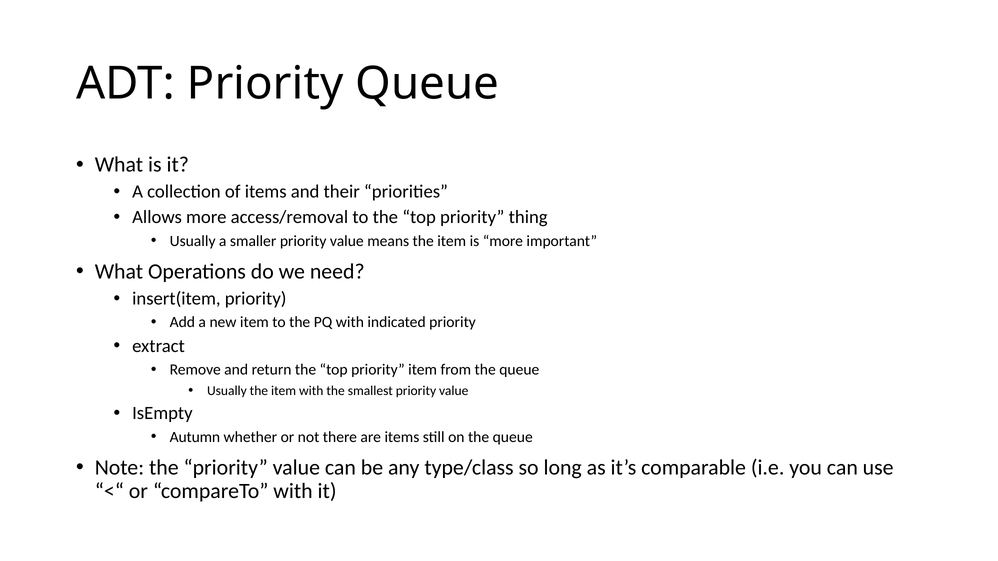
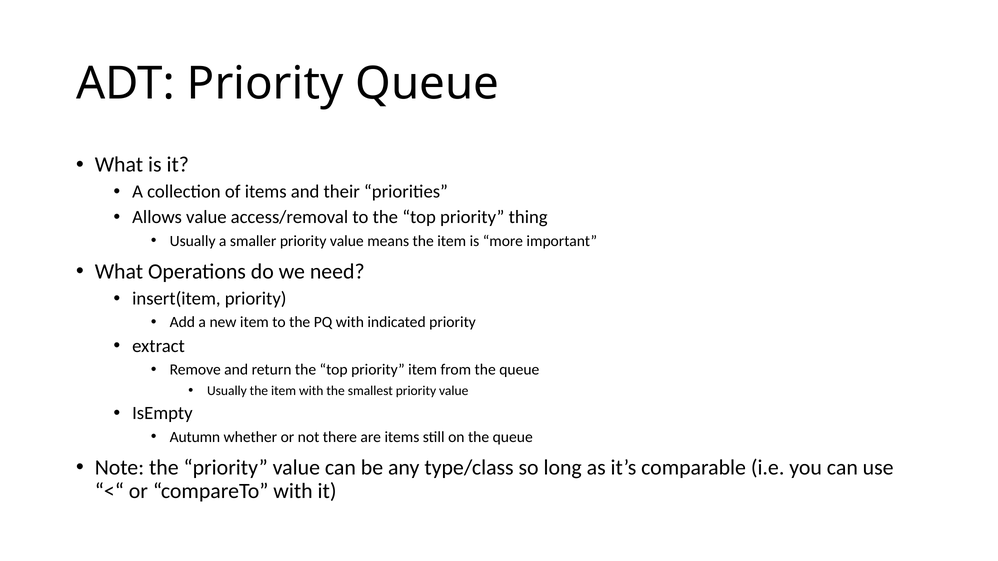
Allows more: more -> value
